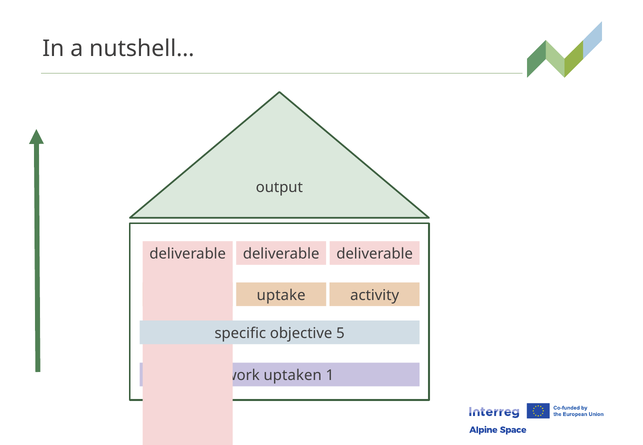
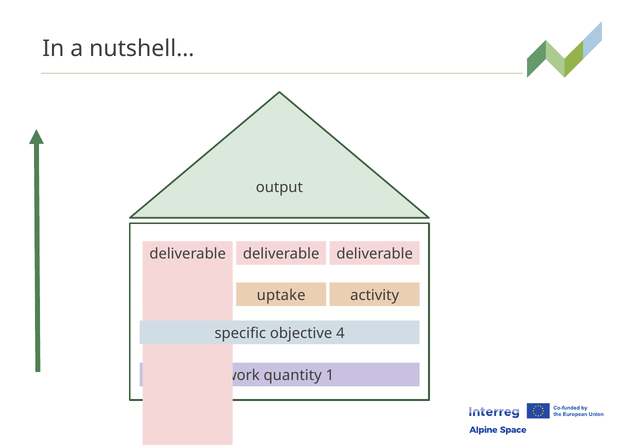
5: 5 -> 4
uptaken: uptaken -> quantity
